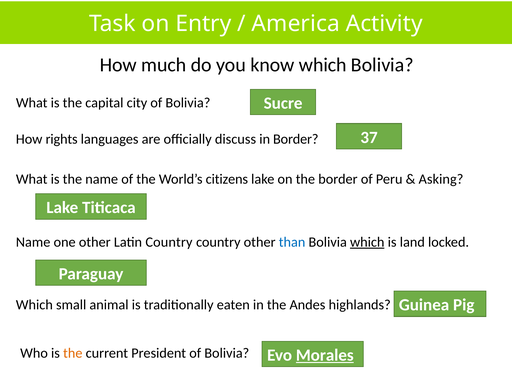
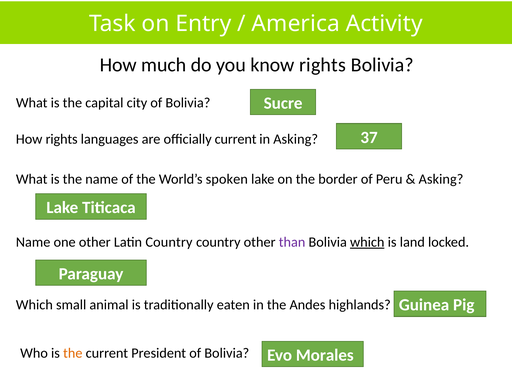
know which: which -> rights
officially discuss: discuss -> current
in Border: Border -> Asking
citizens: citizens -> spoken
than colour: blue -> purple
Morales underline: present -> none
